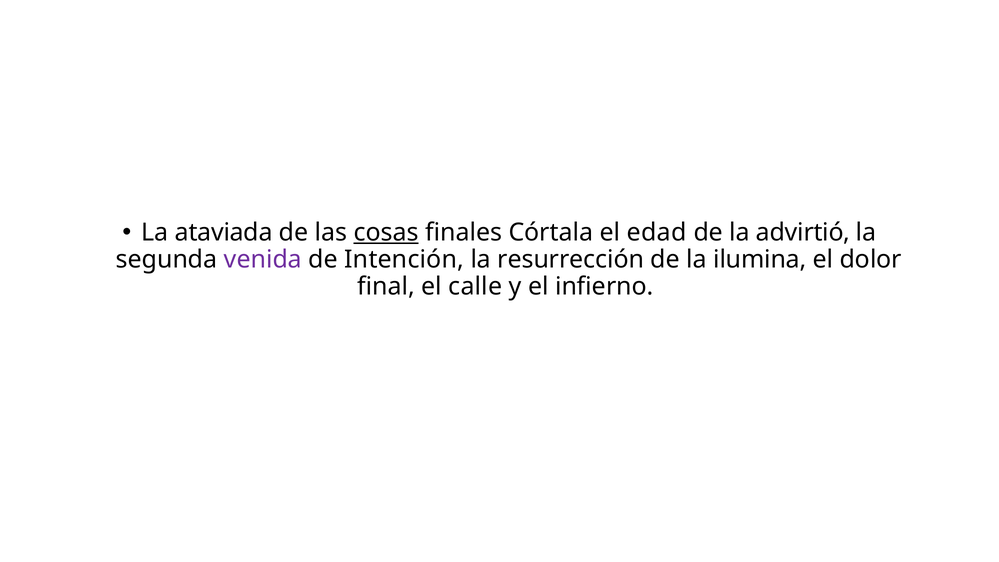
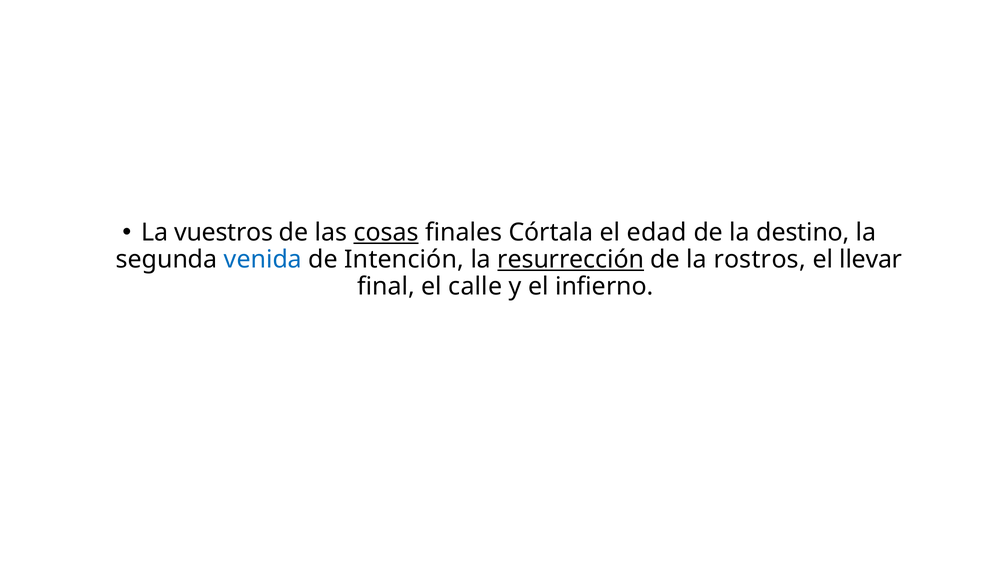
ataviada: ataviada -> vuestros
advirtió: advirtió -> destino
venida colour: purple -> blue
resurrección underline: none -> present
ilumina: ilumina -> rostros
dolor: dolor -> llevar
